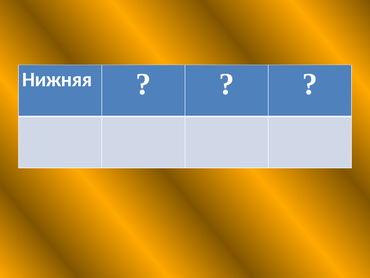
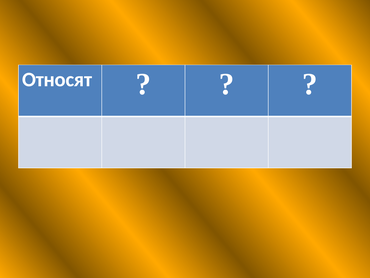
Нижняя: Нижняя -> Относят
